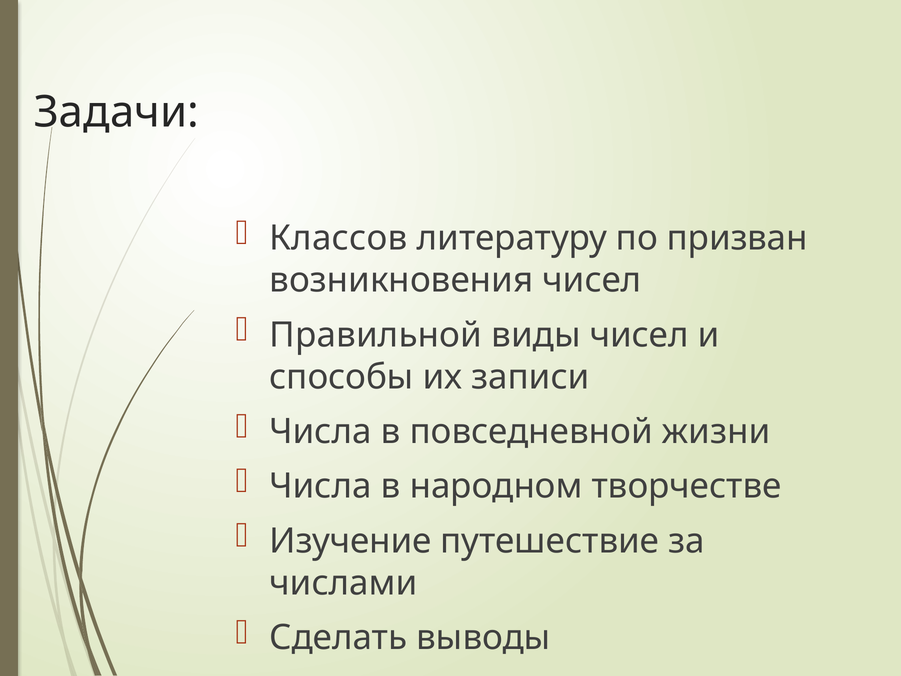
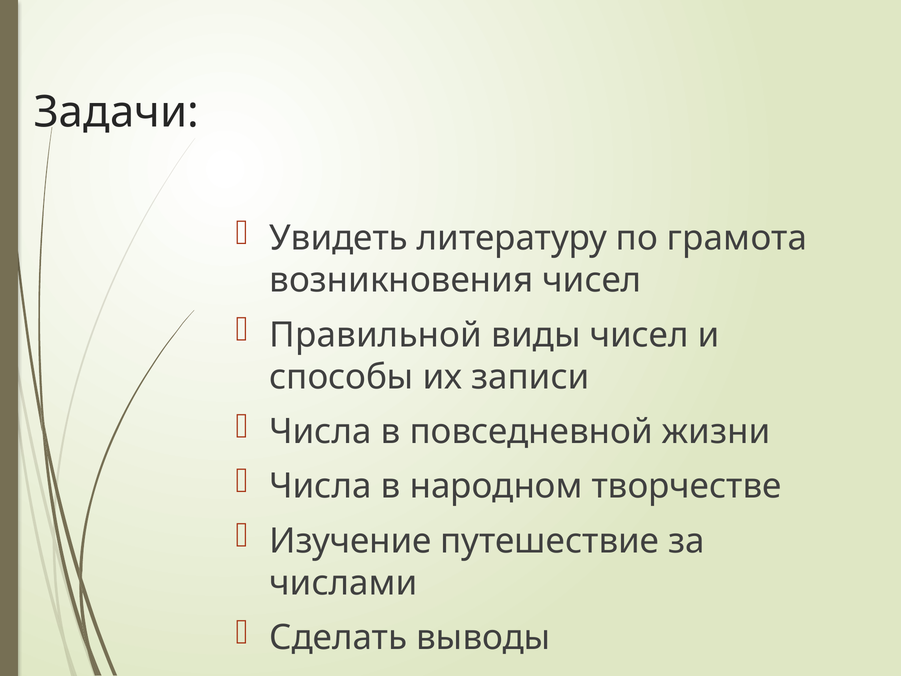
Классов: Классов -> Увидеть
призван: призван -> грамота
